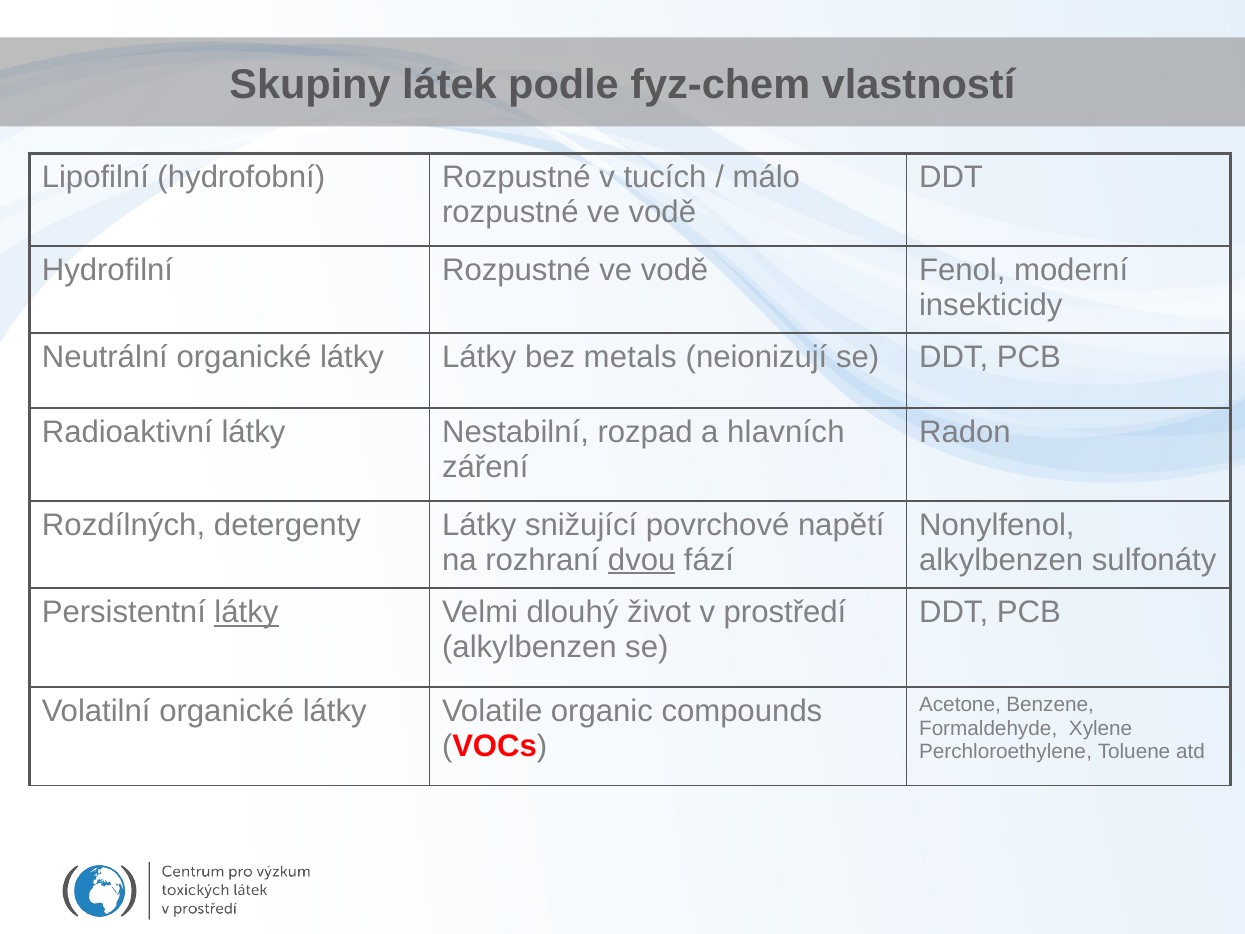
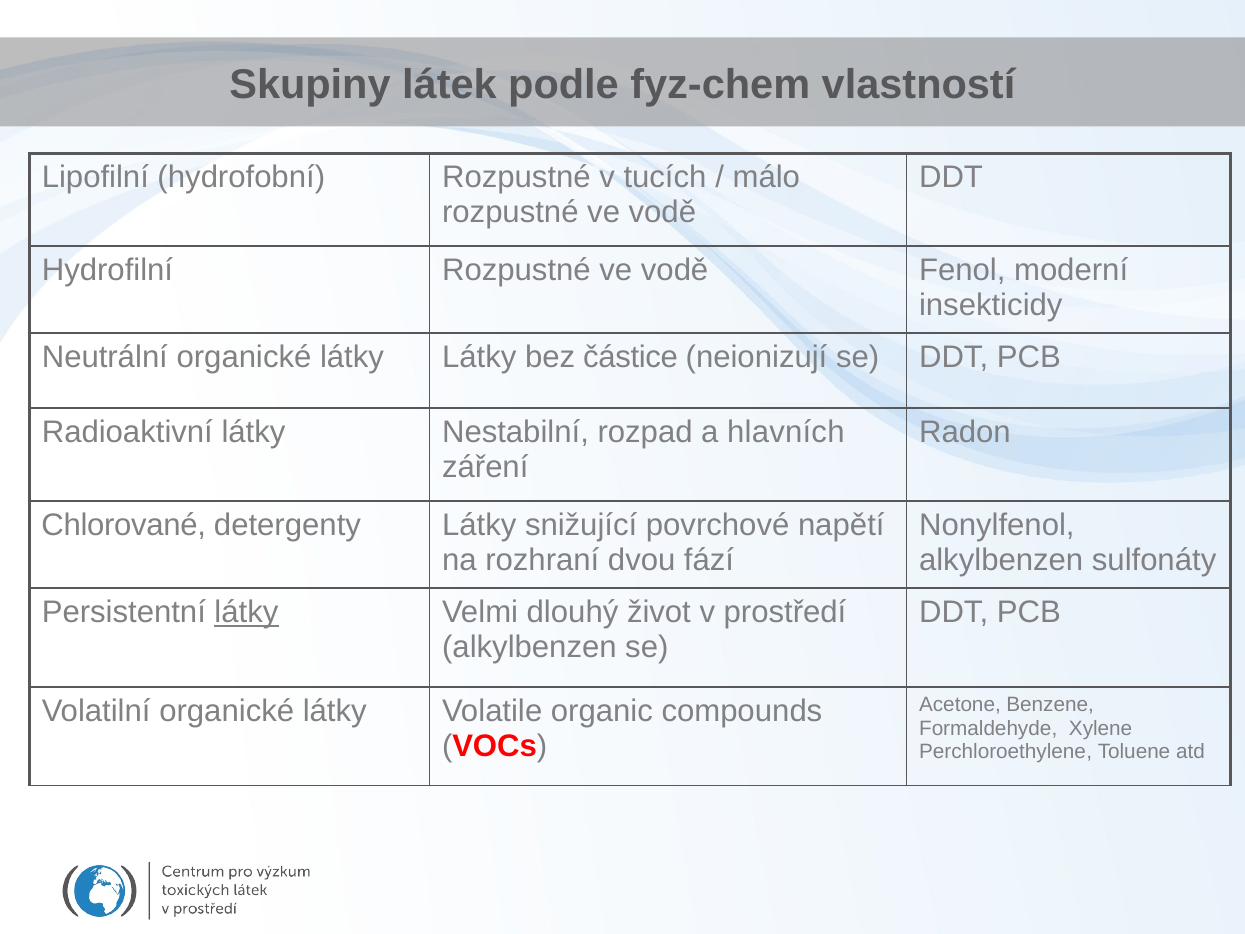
metals: metals -> částice
Rozdílných: Rozdílných -> Chlorované
dvou underline: present -> none
